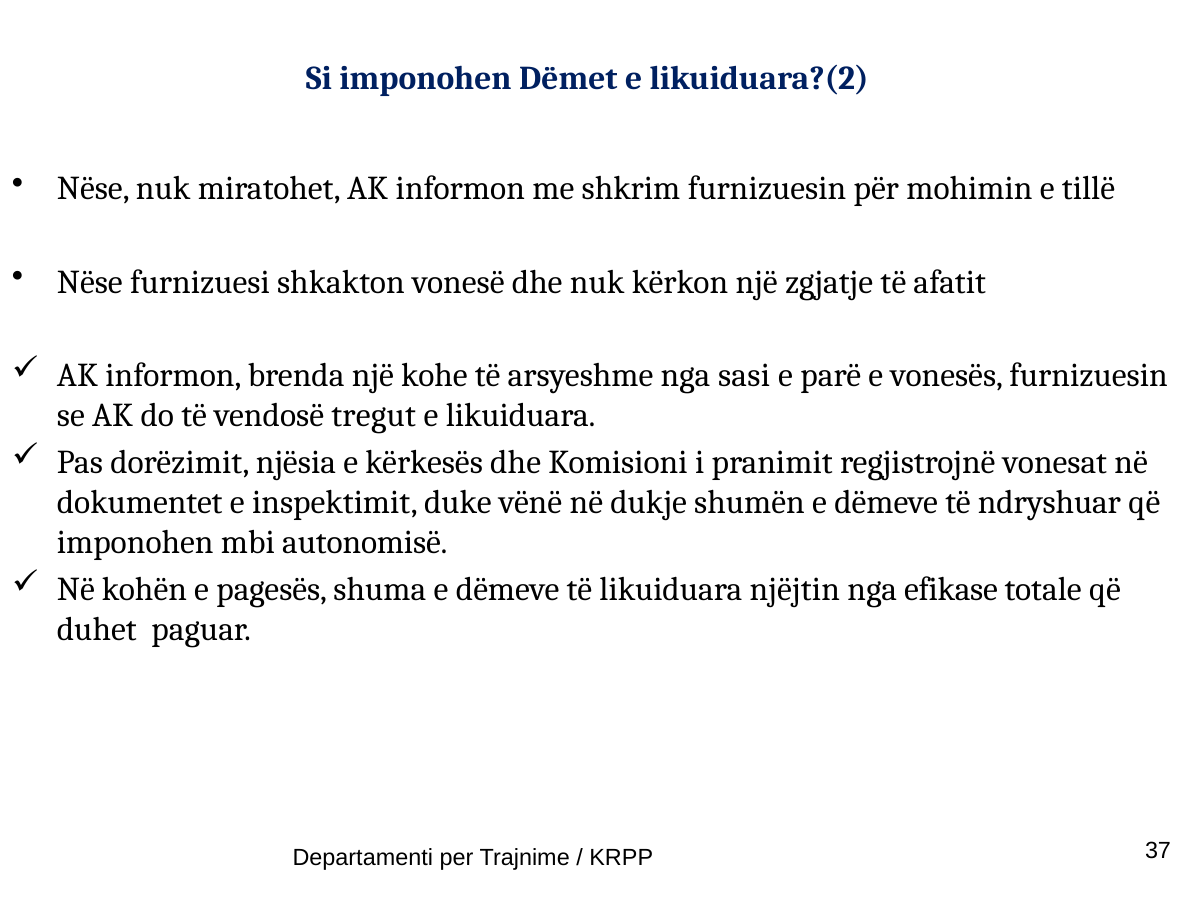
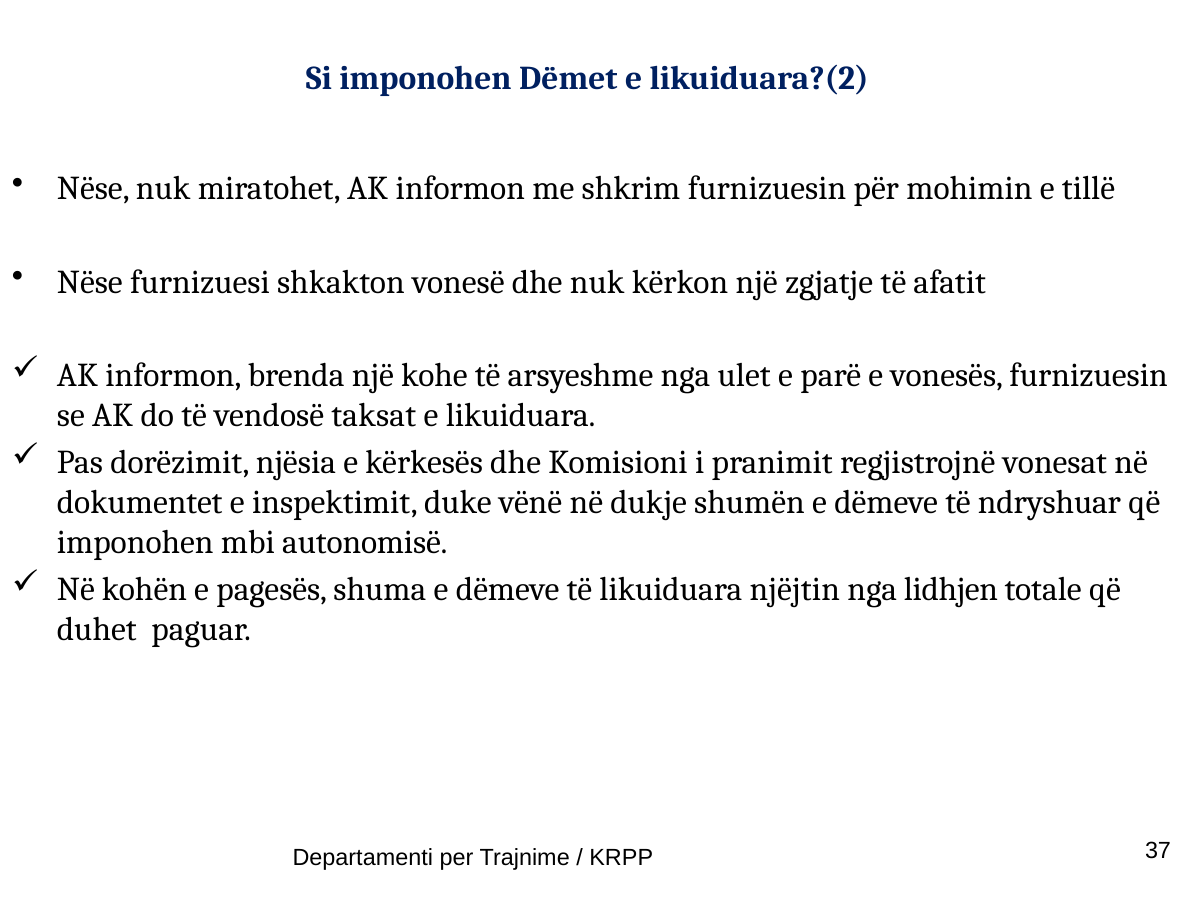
sasi: sasi -> ulet
tregut: tregut -> taksat
efikase: efikase -> lidhjen
